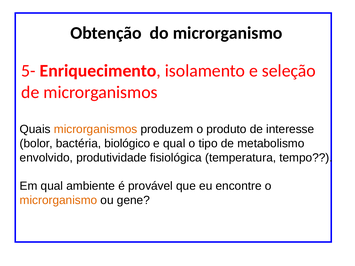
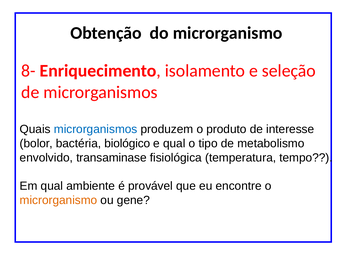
5-: 5- -> 8-
microrganismos at (96, 129) colour: orange -> blue
produtividade: produtividade -> transaminase
